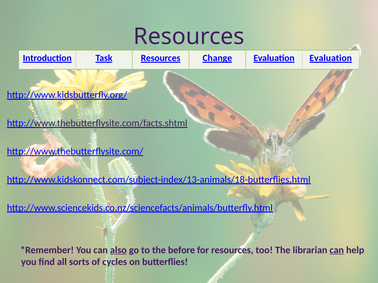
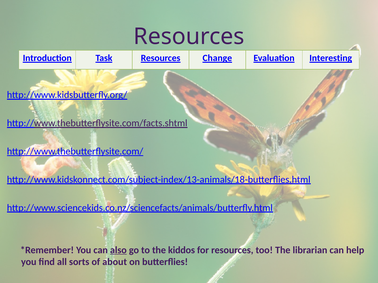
Evaluation Evaluation: Evaluation -> Interesting
before: before -> kiddos
can at (337, 250) underline: present -> none
cycles: cycles -> about
